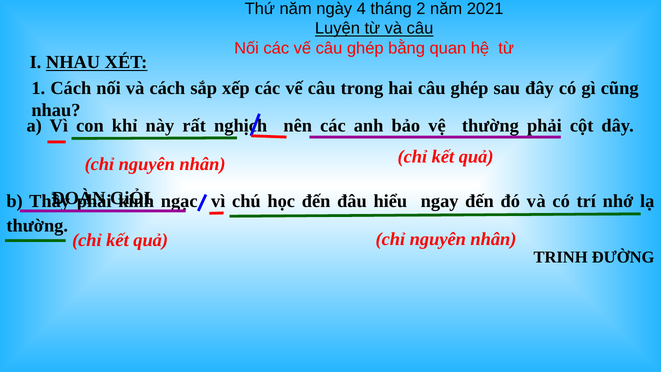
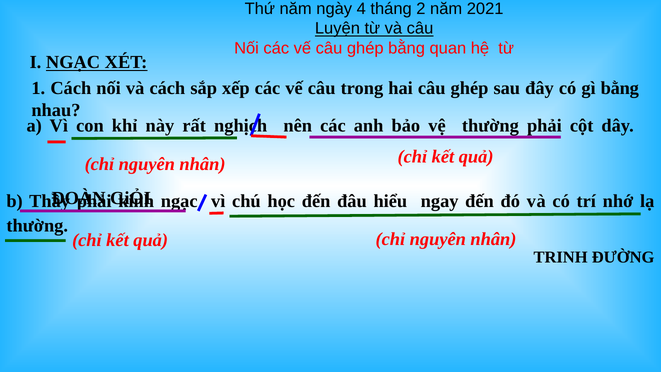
I NHAU: NHAU -> NGẠC
gì cũng: cũng -> bằng
